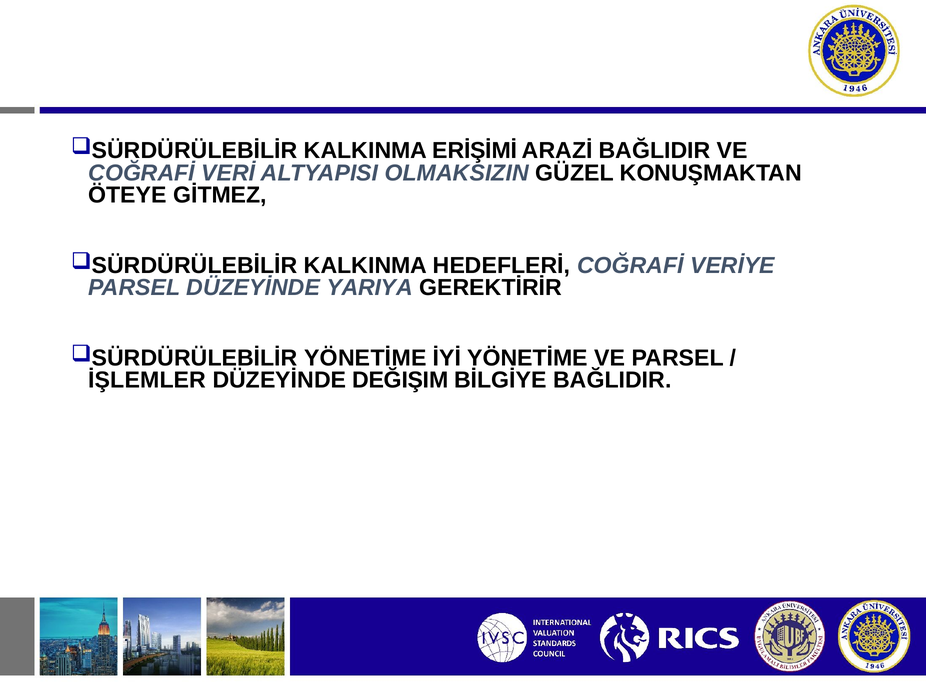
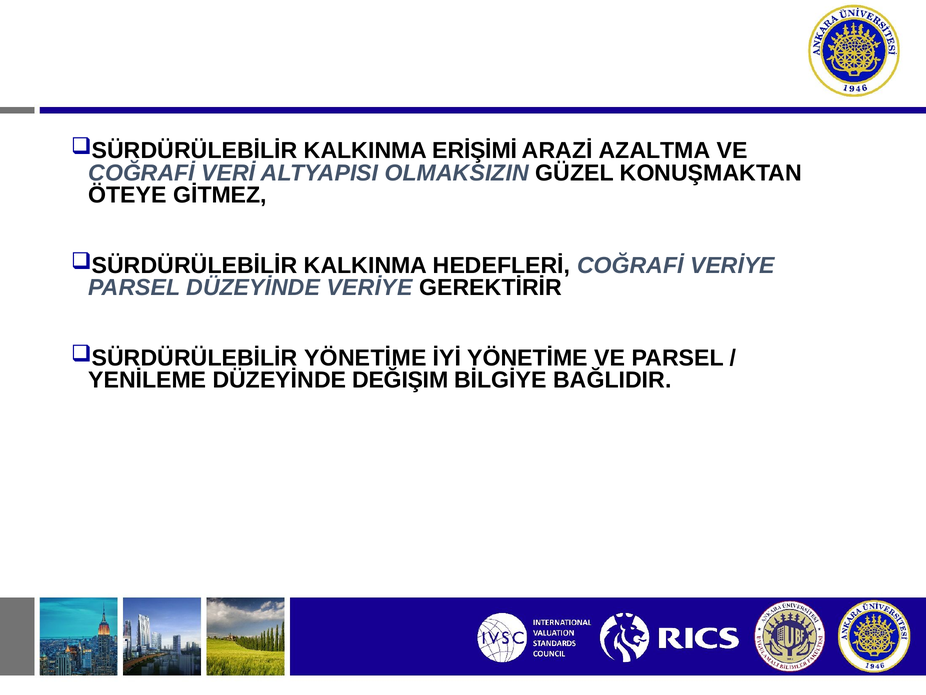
ARAZİ BAĞLIDIR: BAĞLIDIR -> AZALTMA
DÜZEYİNDE YARIYA: YARIYA -> VERİYE
İŞLEMLER: İŞLEMLER -> YENİLEME
